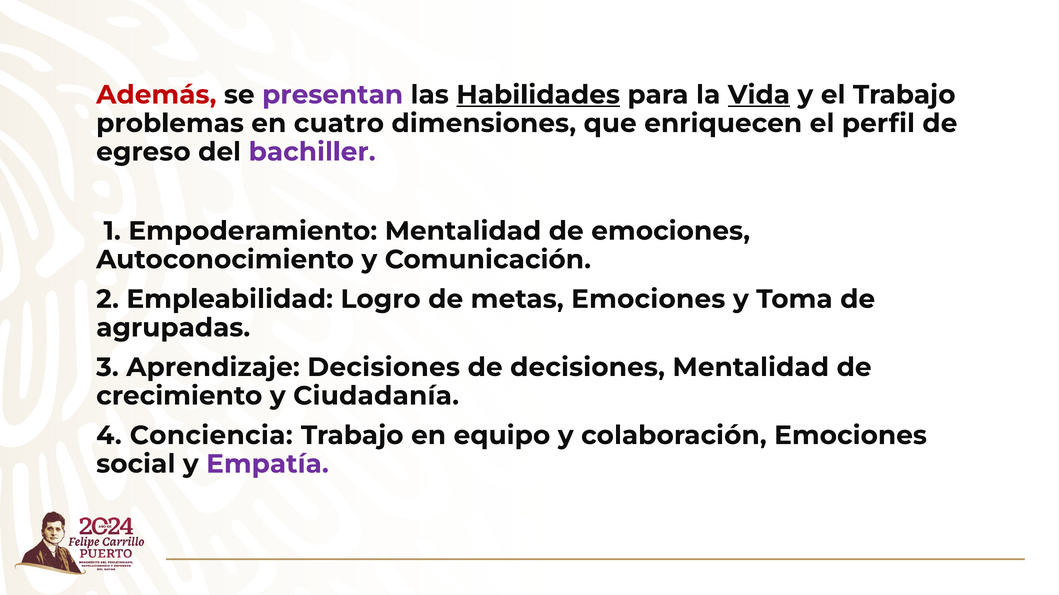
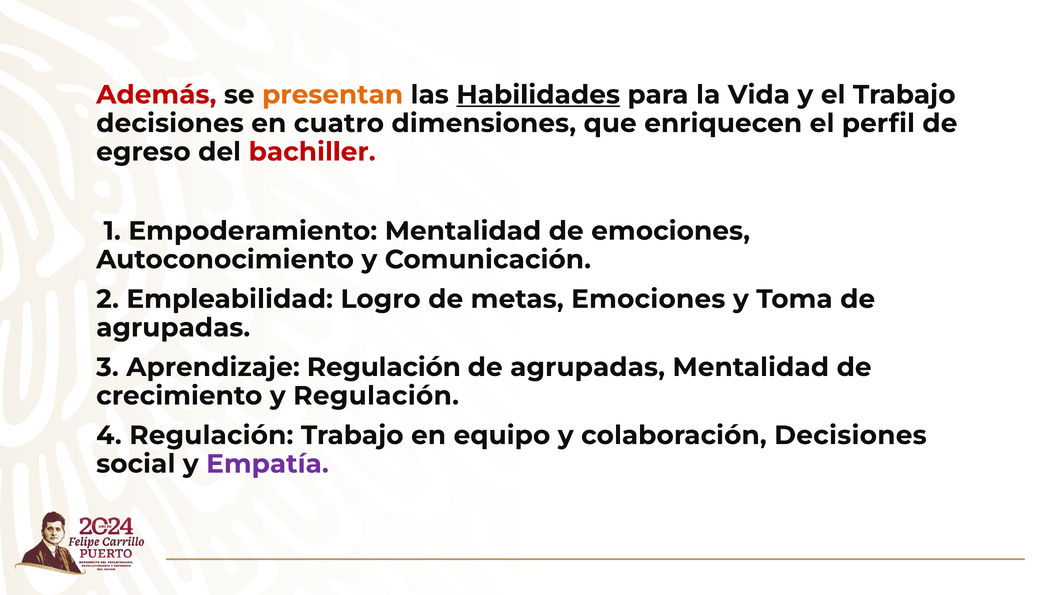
presentan colour: purple -> orange
Vida underline: present -> none
problemas at (170, 123): problemas -> decisiones
bachiller colour: purple -> red
Aprendizaje Decisiones: Decisiones -> Regulación
decisiones at (588, 368): decisiones -> agrupadas
y Ciudadanía: Ciudadanía -> Regulación
4 Conciencia: Conciencia -> Regulación
colaboración Emociones: Emociones -> Decisiones
